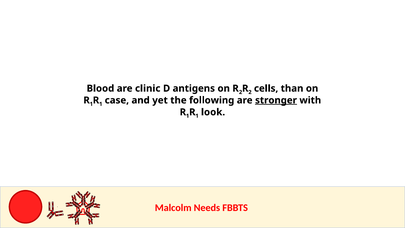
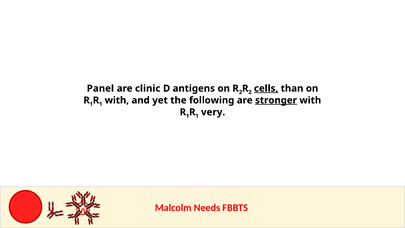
Blood: Blood -> Panel
cells underline: none -> present
case at (117, 100): case -> with
look: look -> very
